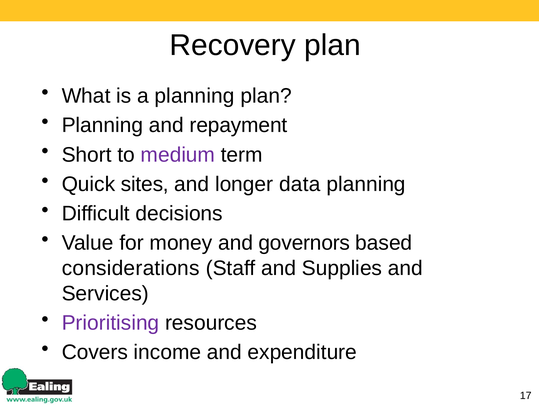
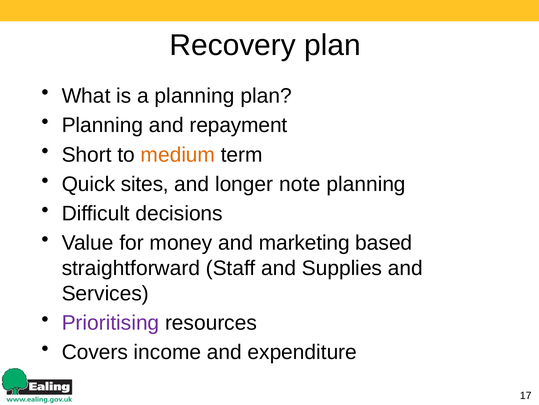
medium colour: purple -> orange
data: data -> note
governors: governors -> marketing
considerations: considerations -> straightforward
